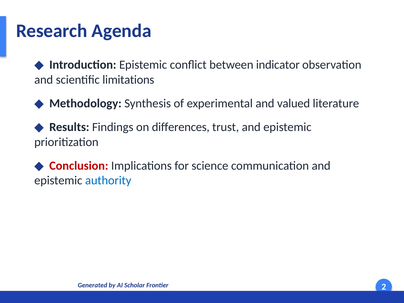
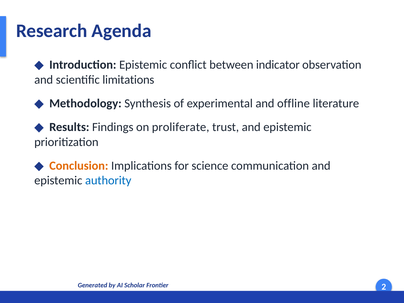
valued: valued -> offline
differences: differences -> proliferate
Conclusion colour: red -> orange
